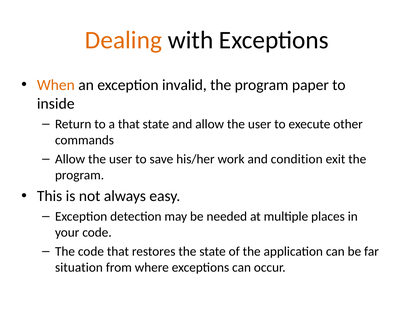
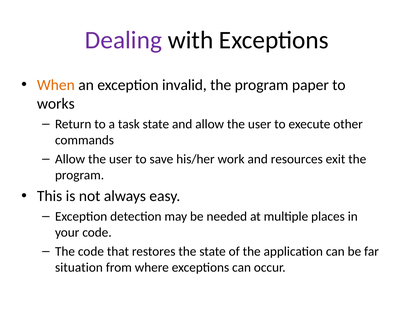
Dealing colour: orange -> purple
inside: inside -> works
a that: that -> task
condition: condition -> resources
